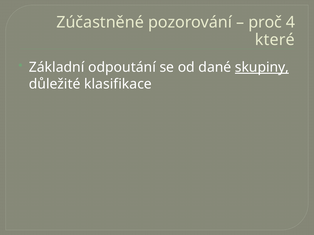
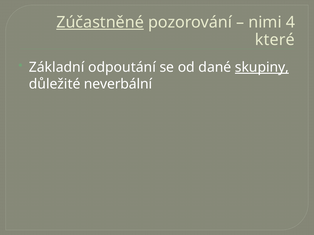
Zúčastněné underline: none -> present
proč: proč -> nimi
klasifikace: klasifikace -> neverbální
